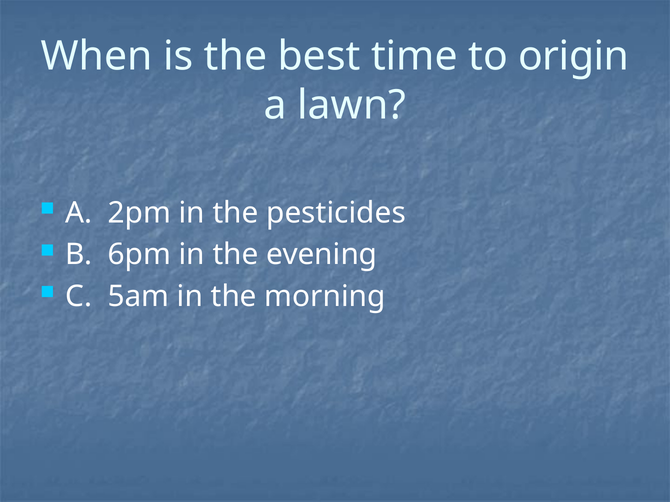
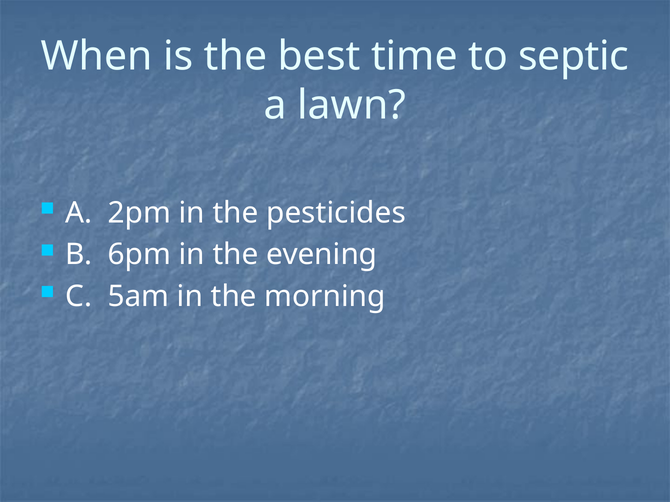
origin: origin -> septic
